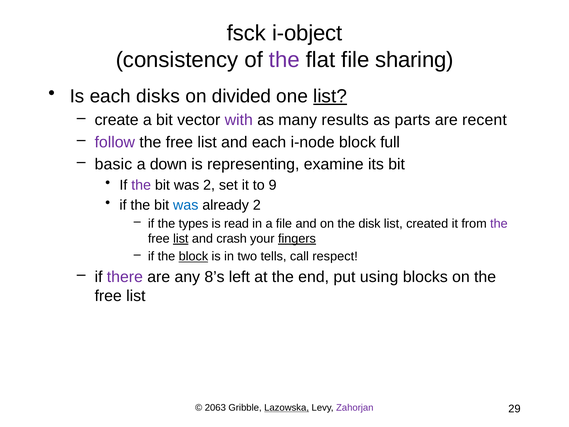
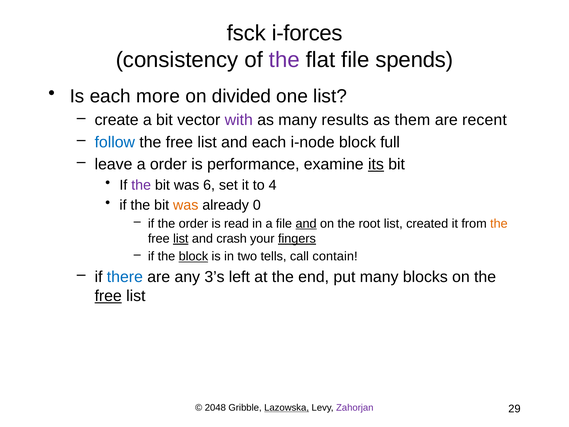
i-object: i-object -> i-forces
sharing: sharing -> spends
disks: disks -> more
list at (330, 96) underline: present -> none
parts: parts -> them
follow colour: purple -> blue
basic: basic -> leave
a down: down -> order
representing: representing -> performance
its underline: none -> present
was 2: 2 -> 6
9: 9 -> 4
was at (186, 205) colour: blue -> orange
already 2: 2 -> 0
the types: types -> order
and at (306, 223) underline: none -> present
disk: disk -> root
the at (499, 223) colour: purple -> orange
respect: respect -> contain
there colour: purple -> blue
8’s: 8’s -> 3’s
put using: using -> many
free at (108, 296) underline: none -> present
2063: 2063 -> 2048
